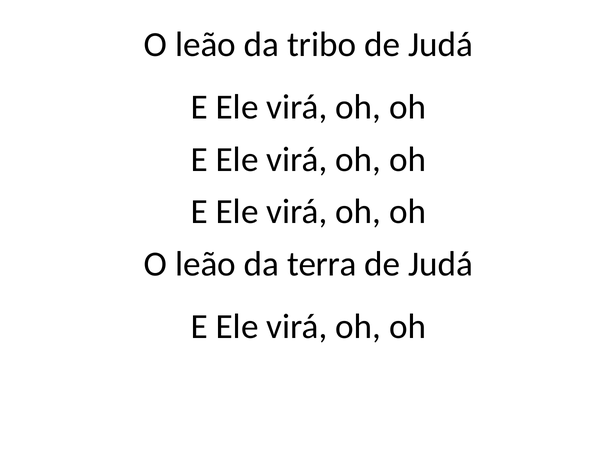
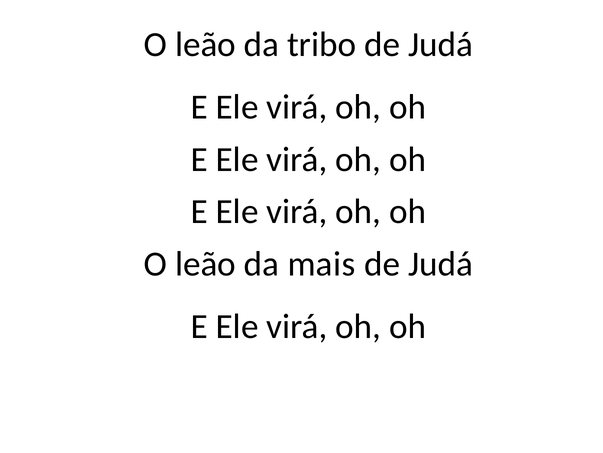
terra: terra -> mais
